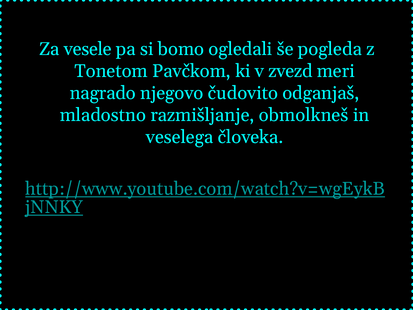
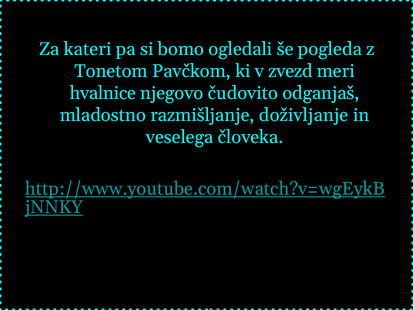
vesele: vesele -> kateri
nagrado: nagrado -> hvalnice
obmolkneš: obmolkneš -> doživljanje
